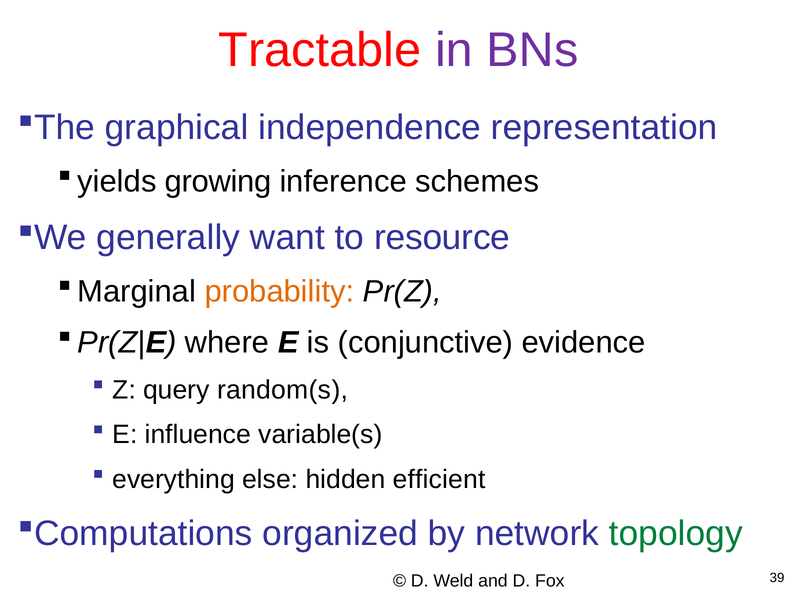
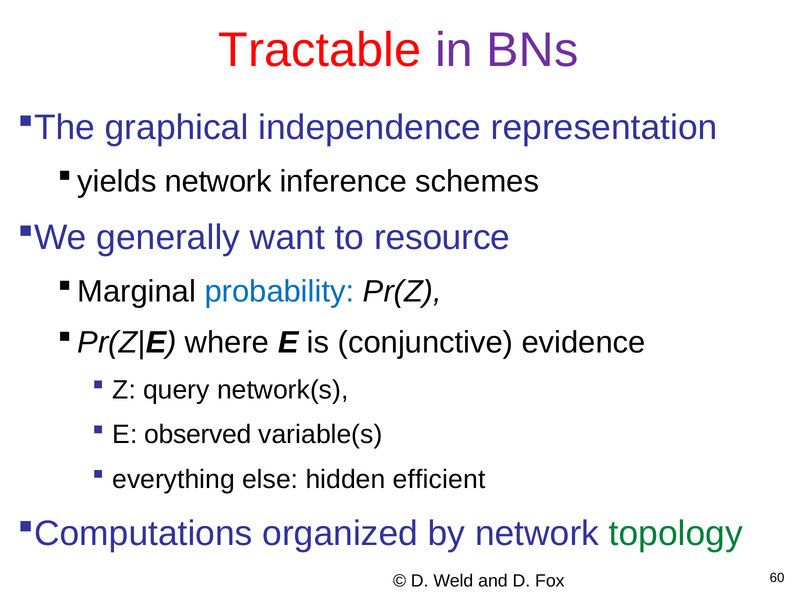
growing at (218, 182): growing -> network
probability colour: orange -> blue
random(s: random(s -> network(s
influence: influence -> observed
39: 39 -> 60
